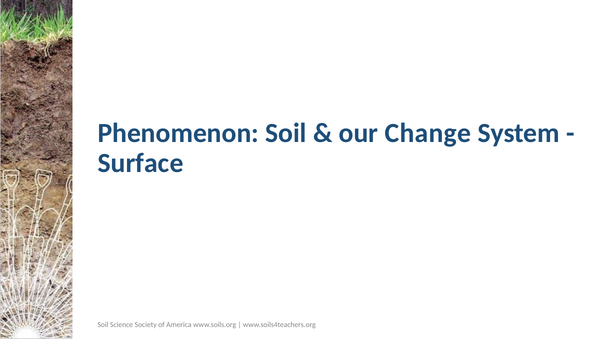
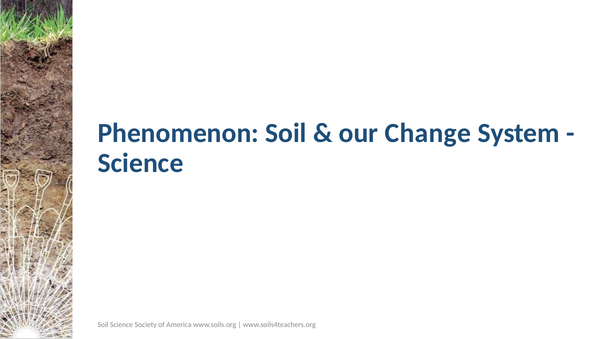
Surface at (140, 163): Surface -> Science
